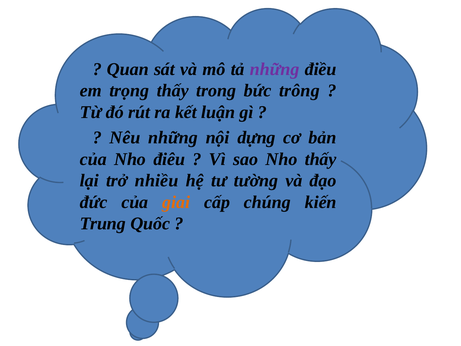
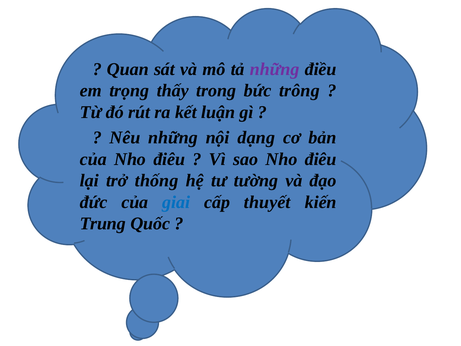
dựng: dựng -> dạng
sao Nho thấy: thấy -> điêu
nhiều: nhiều -> thống
giai colour: orange -> blue
chúng: chúng -> thuyết
